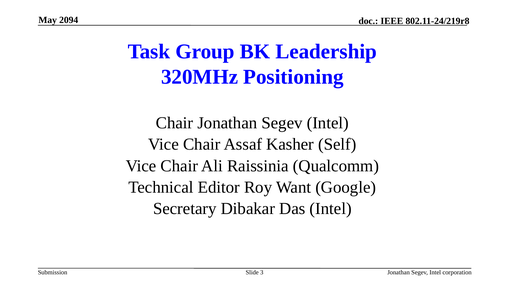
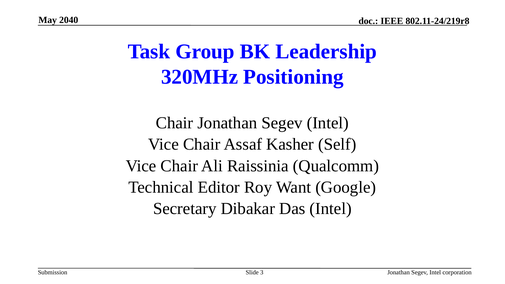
2094: 2094 -> 2040
